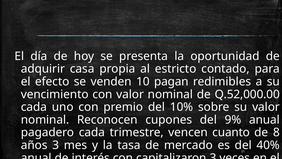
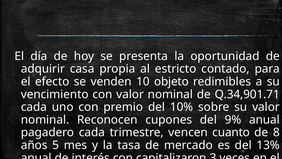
pagan: pagan -> objeto
Q.52,000.00: Q.52,000.00 -> Q.34,901.71
años 3: 3 -> 5
40%: 40% -> 13%
